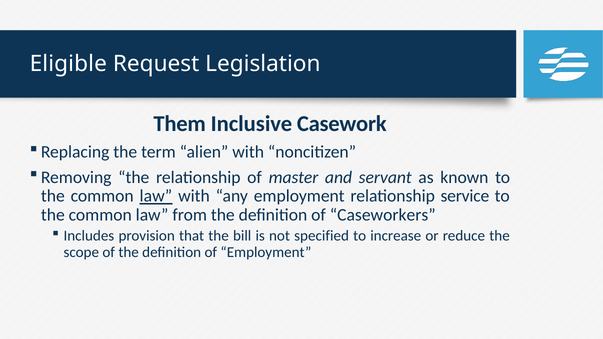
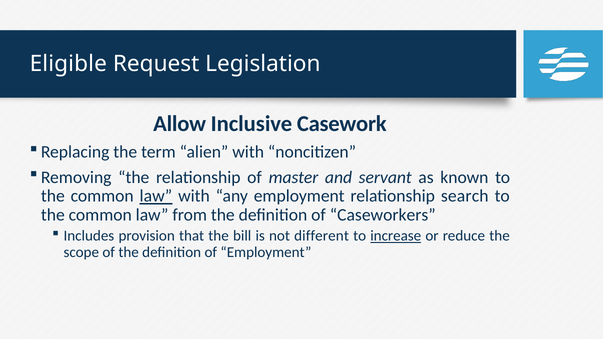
Them: Them -> Allow
service: service -> search
specified: specified -> different
increase underline: none -> present
